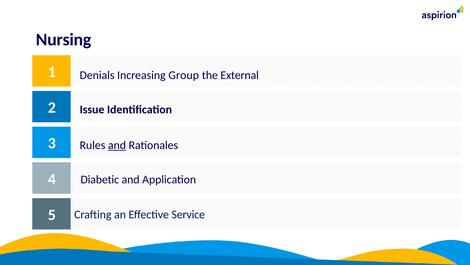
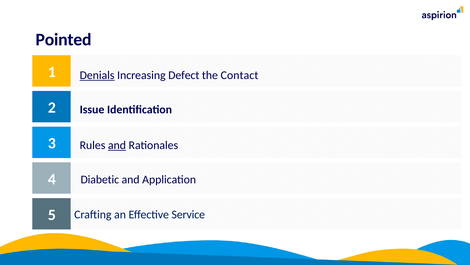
Nursing: Nursing -> Pointed
Denials underline: none -> present
Group: Group -> Defect
External: External -> Contact
